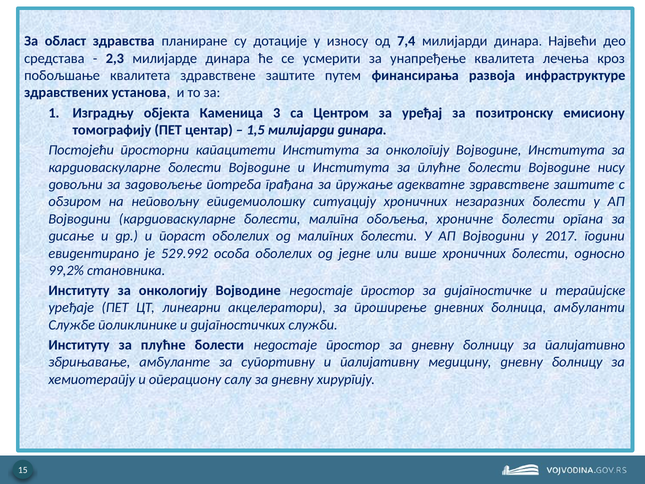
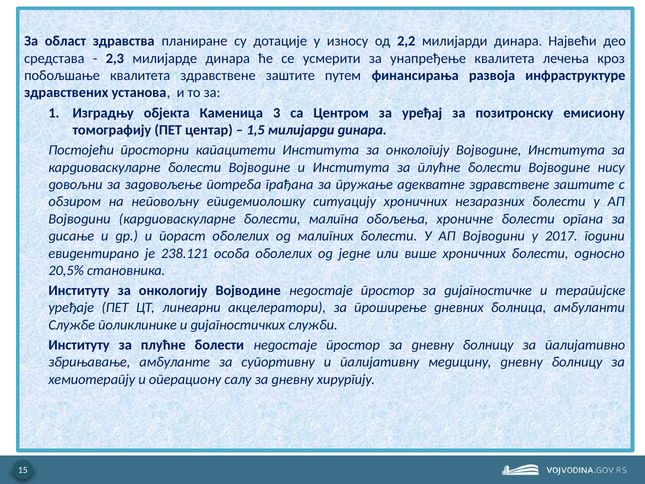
7,4: 7,4 -> 2,2
529.992: 529.992 -> 238.121
99,2%: 99,2% -> 20,5%
